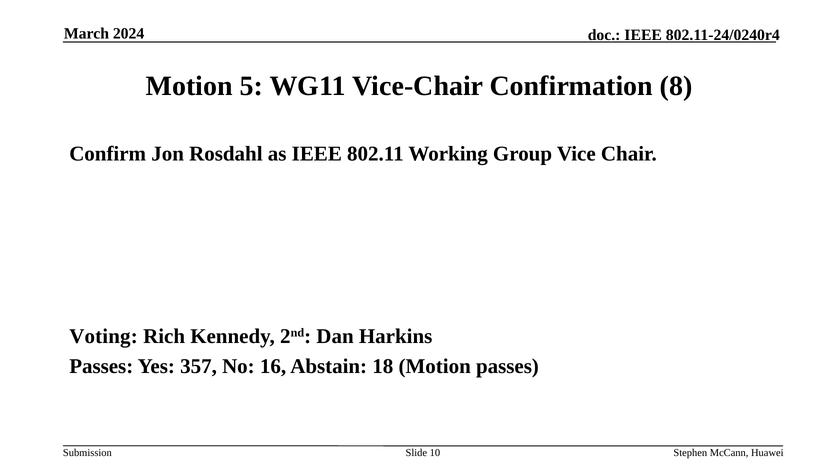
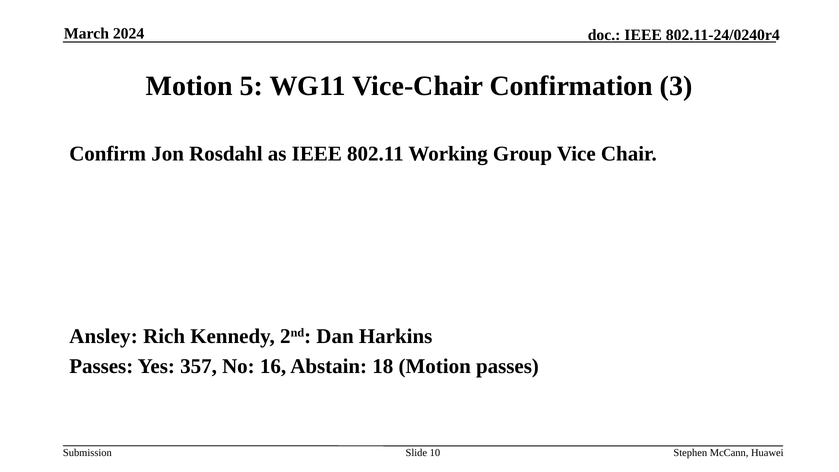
8: 8 -> 3
Voting: Voting -> Ansley
